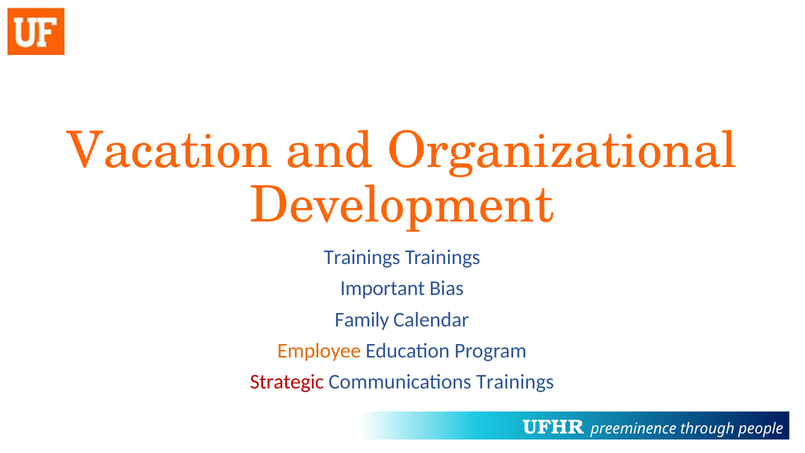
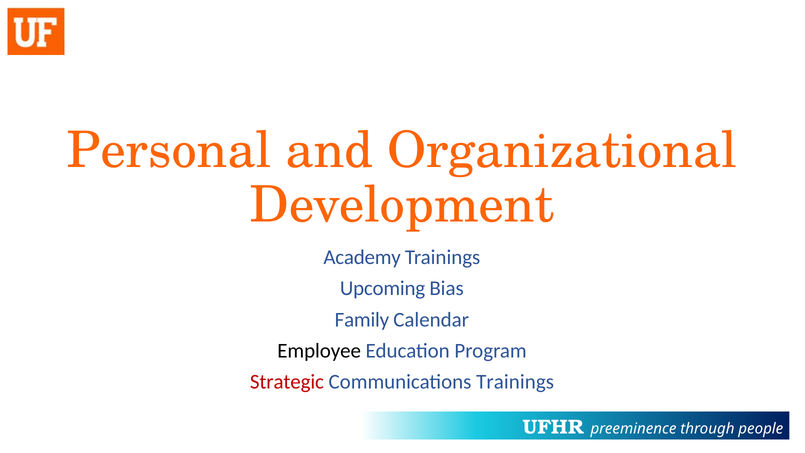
Vacation: Vacation -> Personal
Trainings at (362, 257): Trainings -> Academy
Important: Important -> Upcoming
Employee colour: orange -> black
